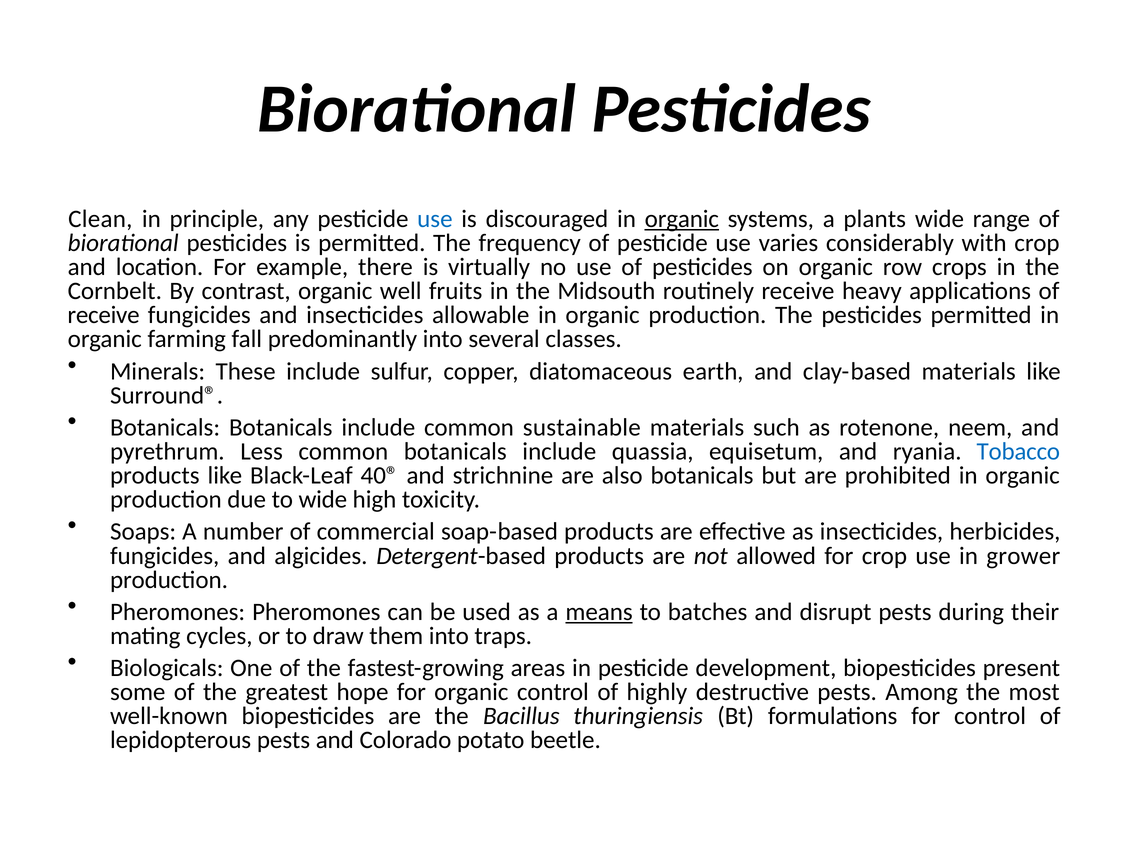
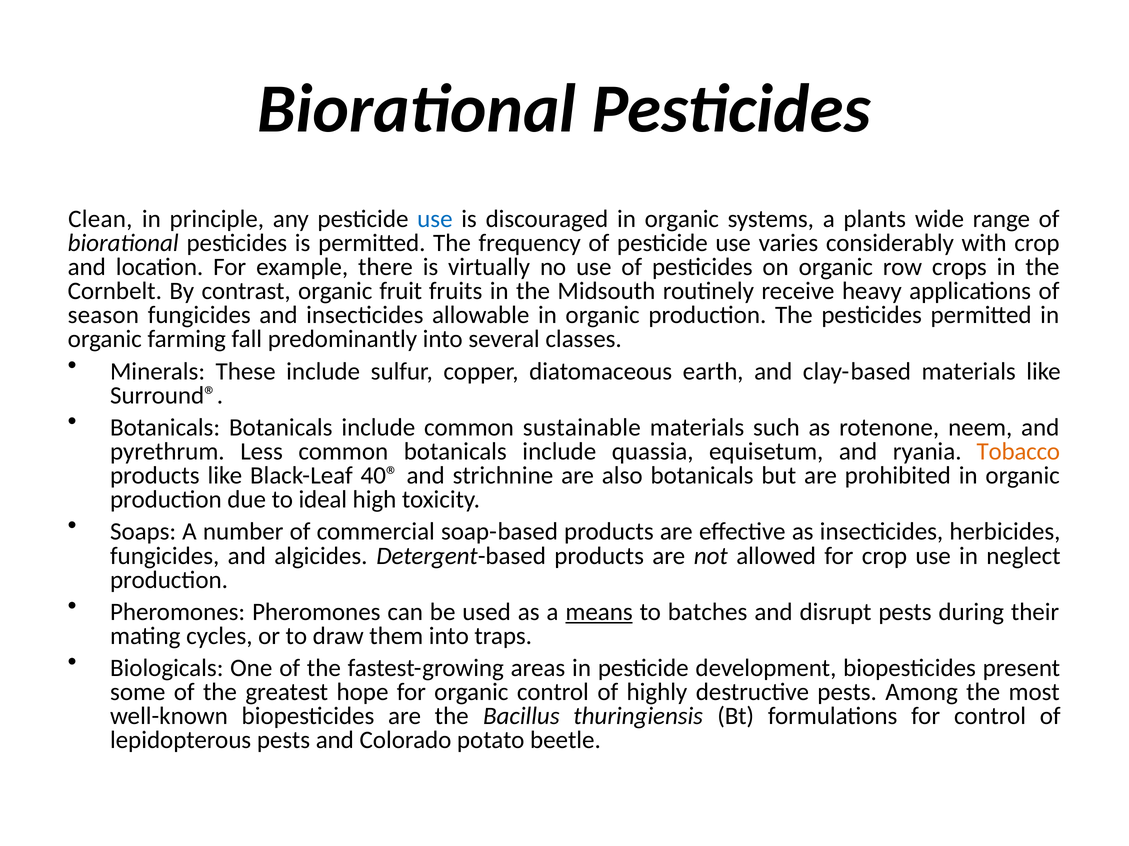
organic at (682, 219) underline: present -> none
well: well -> fruit
receive at (104, 315): receive -> season
Tobacco colour: blue -> orange
to wide: wide -> ideal
grower: grower -> neglect
